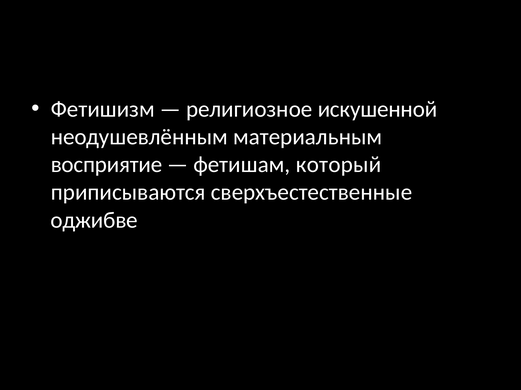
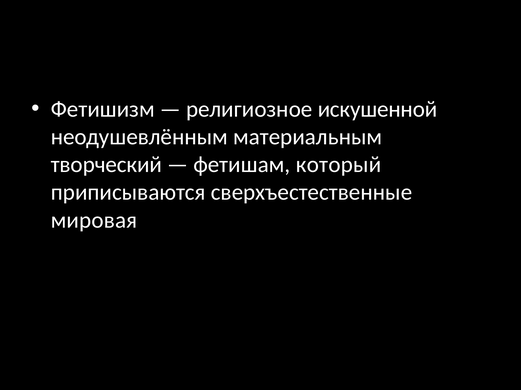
восприятие: восприятие -> творческий
оджибве: оджибве -> мировая
